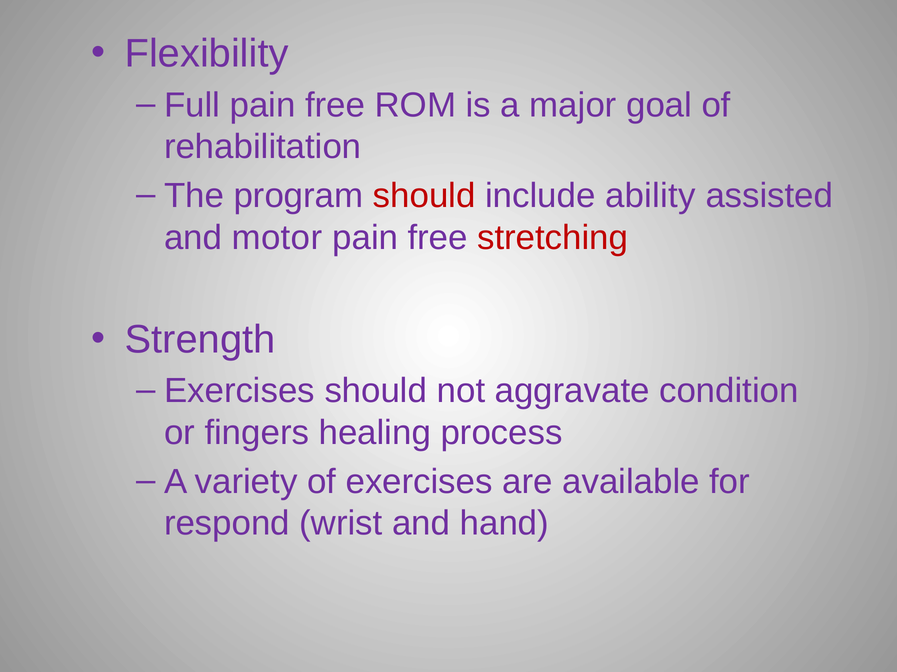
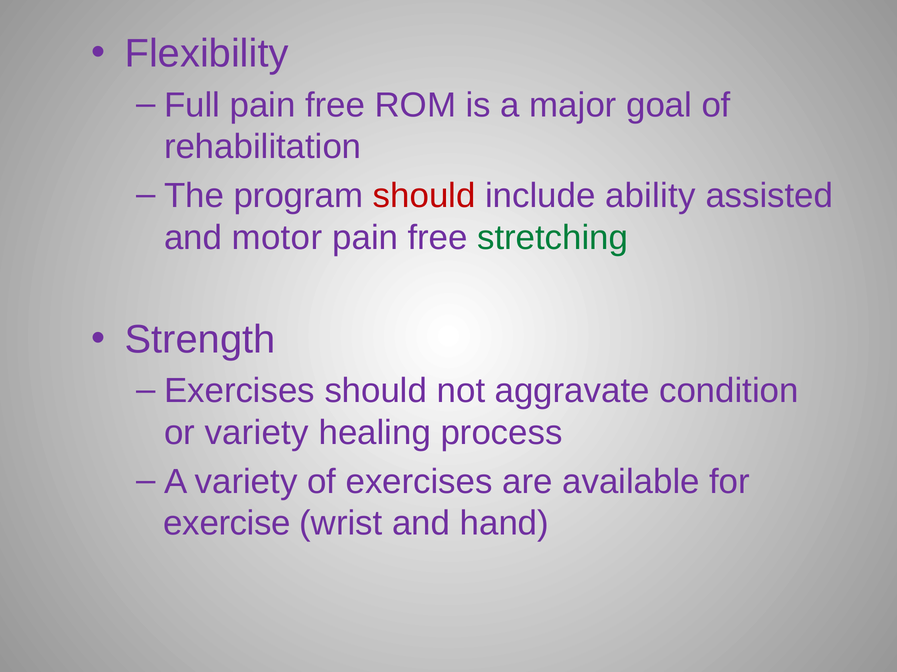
stretching colour: red -> green
or fingers: fingers -> variety
respond: respond -> exercise
